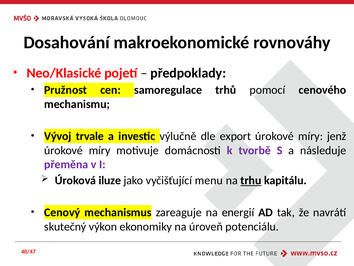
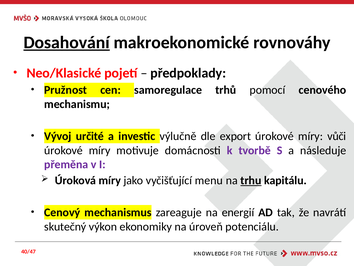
Dosahování underline: none -> present
trvale: trvale -> určité
jenž: jenž -> vůči
Úroková iluze: iluze -> míry
